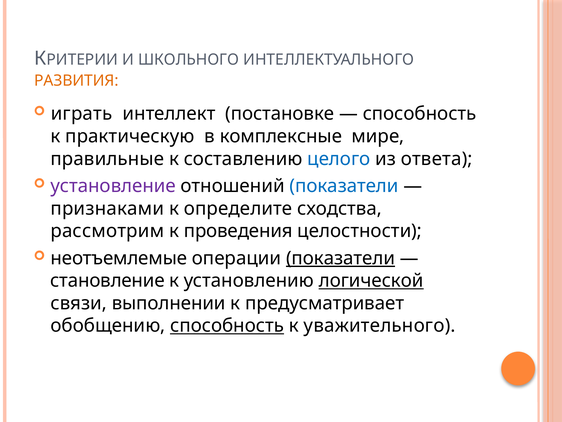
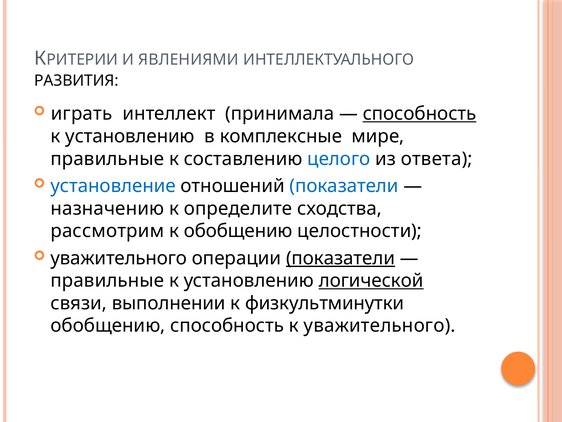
ШКОЛЬНОГО: ШКОЛЬНОГО -> ЯВЛЕНИЯМИ
РАЗВИТИЯ colour: orange -> black
постановке: постановке -> принимала
способность at (420, 114) underline: none -> present
практическую at (130, 136): практическую -> установлению
установление colour: purple -> blue
признаками: признаками -> назначению
к проведения: проведения -> обобщению
неотъемлемые at (119, 258): неотъемлемые -> уважительного
становление at (107, 280): становление -> правильные
предусматривает: предусматривает -> физкультминутки
способность at (227, 325) underline: present -> none
